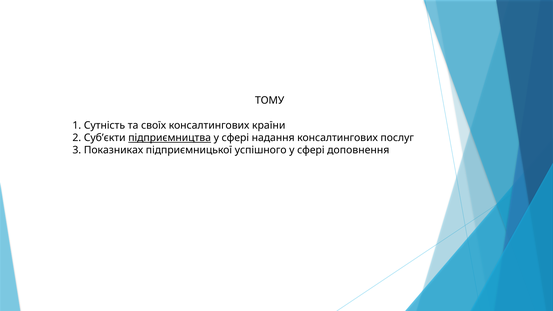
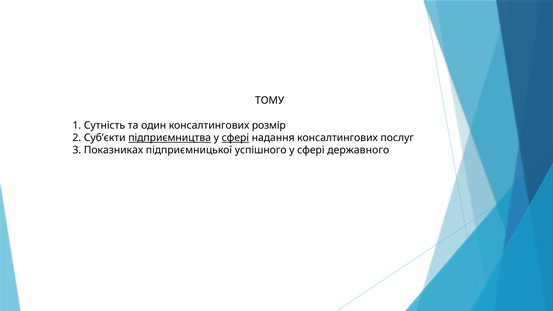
своїх: своїх -> один
країни: країни -> розмір
сфері at (235, 138) underline: none -> present
доповнення: доповнення -> державного
